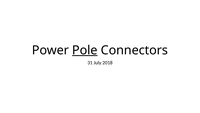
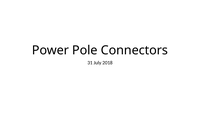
Pole underline: present -> none
